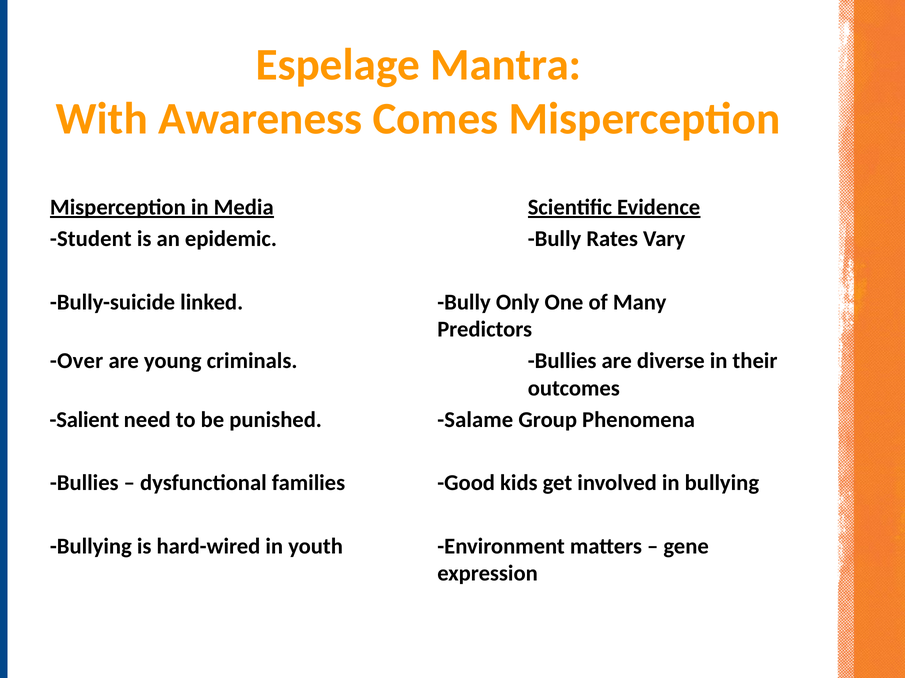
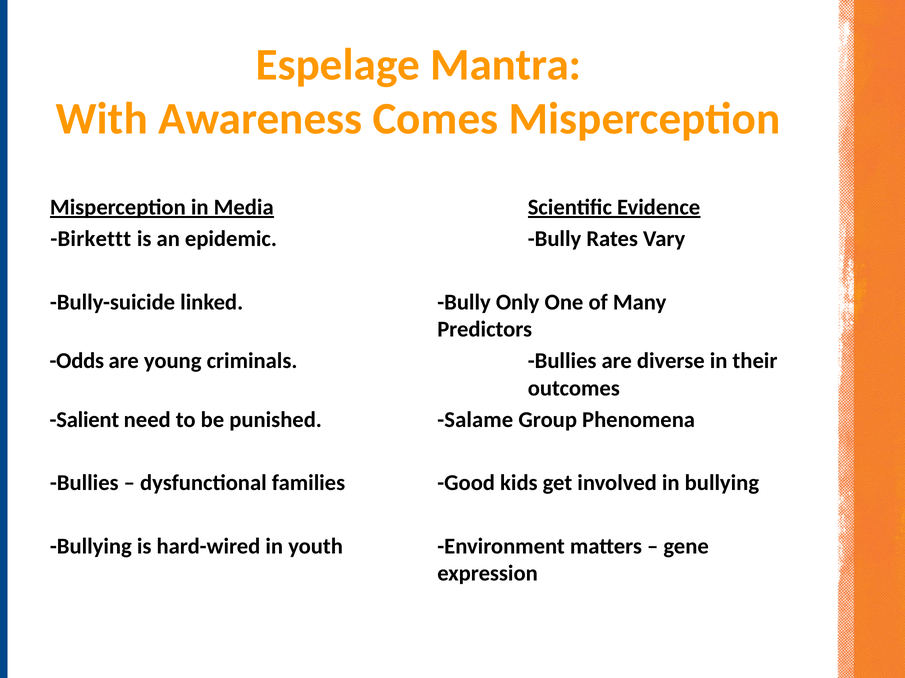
Student: Student -> Birkettt
Over: Over -> Odds
